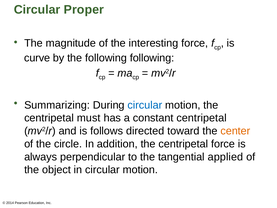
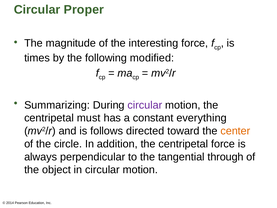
curve: curve -> times
following following: following -> modified
circular at (145, 105) colour: blue -> purple
constant centripetal: centripetal -> everything
applied: applied -> through
